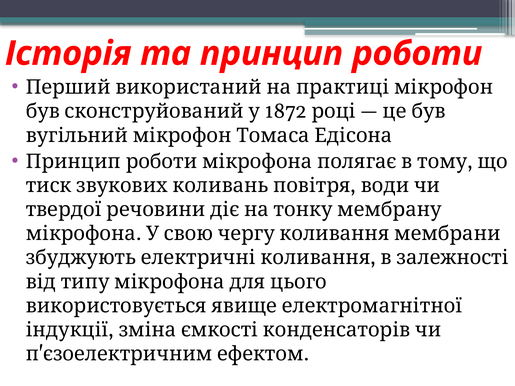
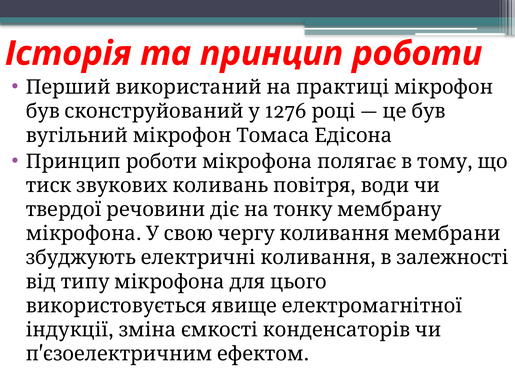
1872: 1872 -> 1276
